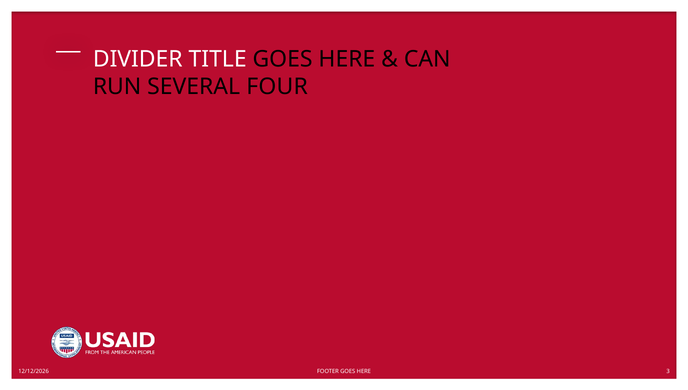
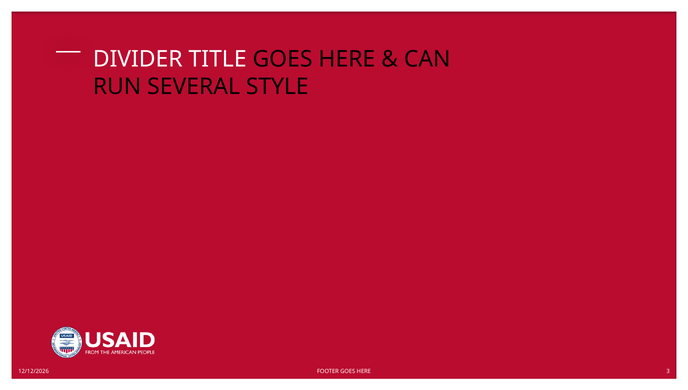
FOUR: FOUR -> STYLE
